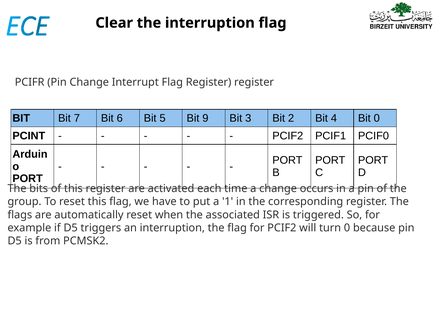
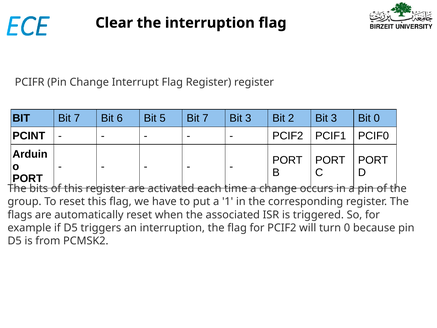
5 Bit 9: 9 -> 7
2 Bit 4: 4 -> 3
